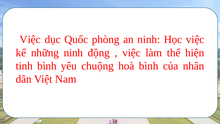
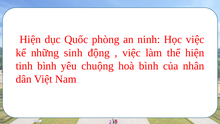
Việc at (30, 39): Việc -> Hiện
những ninh: ninh -> sinh
